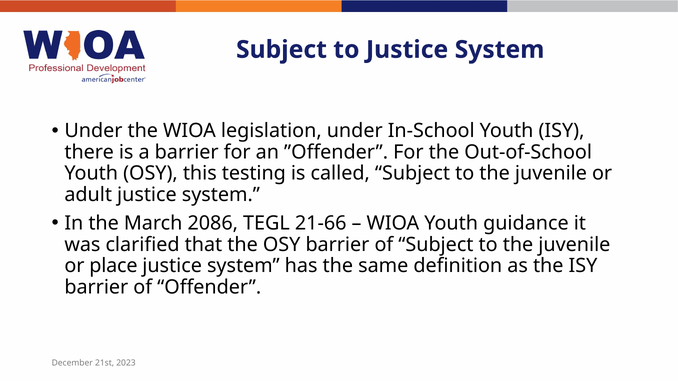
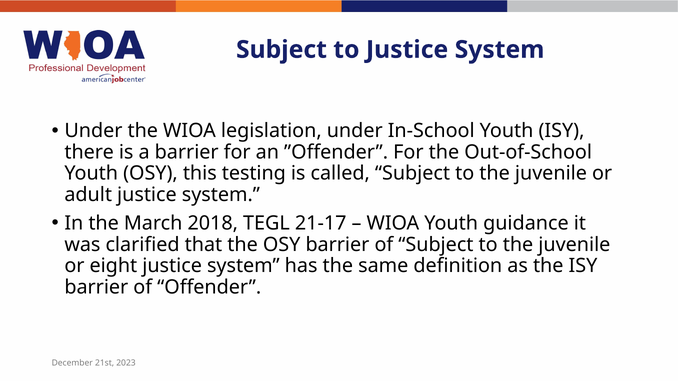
2086: 2086 -> 2018
21-66: 21-66 -> 21-17
place: place -> eight
